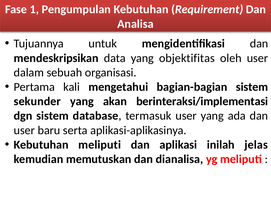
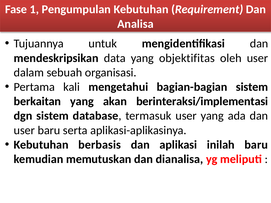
sekunder: sekunder -> berkaitan
Kebutuhan meliputi: meliputi -> berbasis
inilah jelas: jelas -> baru
